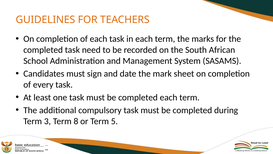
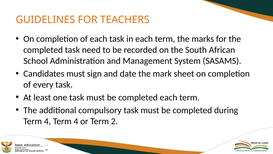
3 at (47, 121): 3 -> 4
8 at (76, 121): 8 -> 4
5: 5 -> 2
